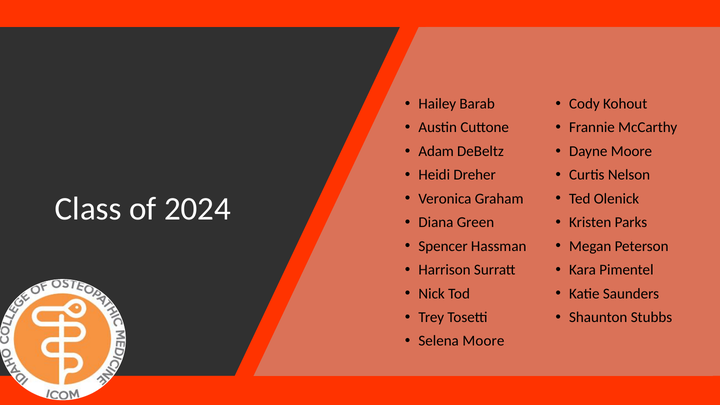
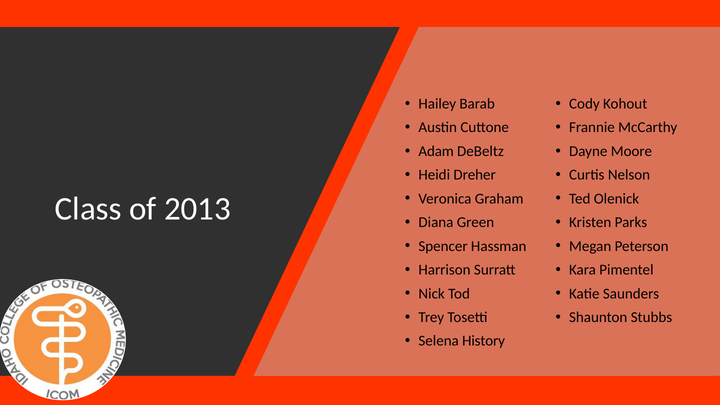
2024: 2024 -> 2013
Selena Moore: Moore -> History
